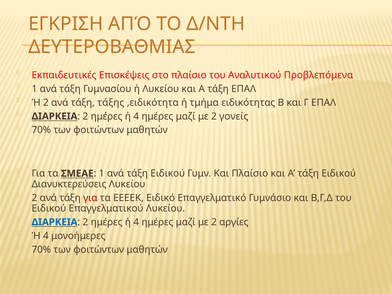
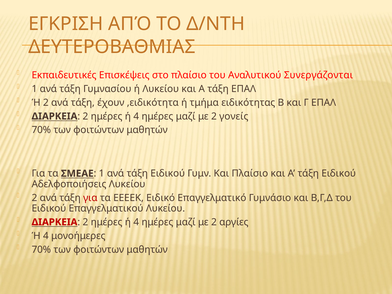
Προβλεπόμενα: Προβλεπόμενα -> Συνεργάζονται
τάξης: τάξης -> έχουν
Διανυκτερεύσεις: Διανυκτερεύσεις -> Αδελφοποιήσεις
ΔΙΑΡΚΕΙΑ at (55, 222) colour: blue -> red
